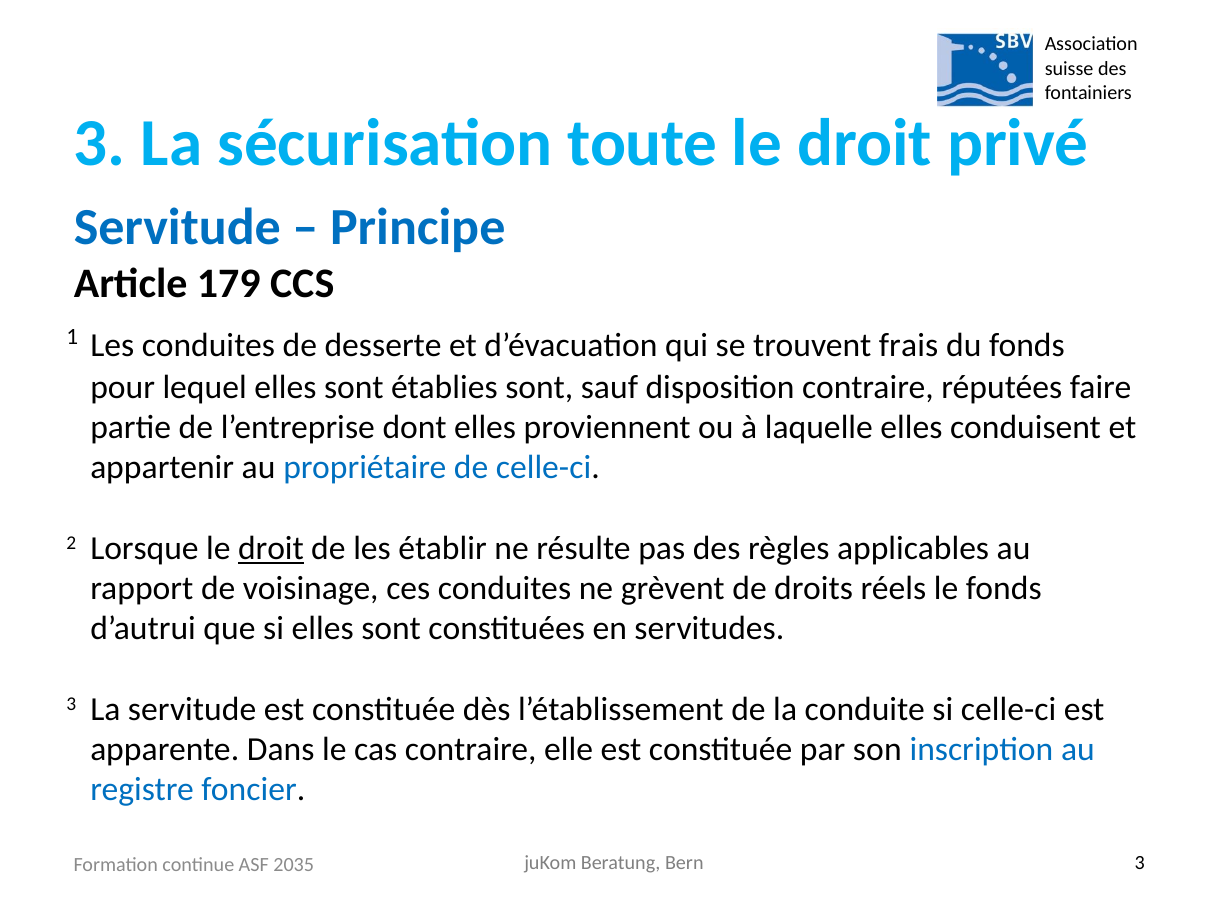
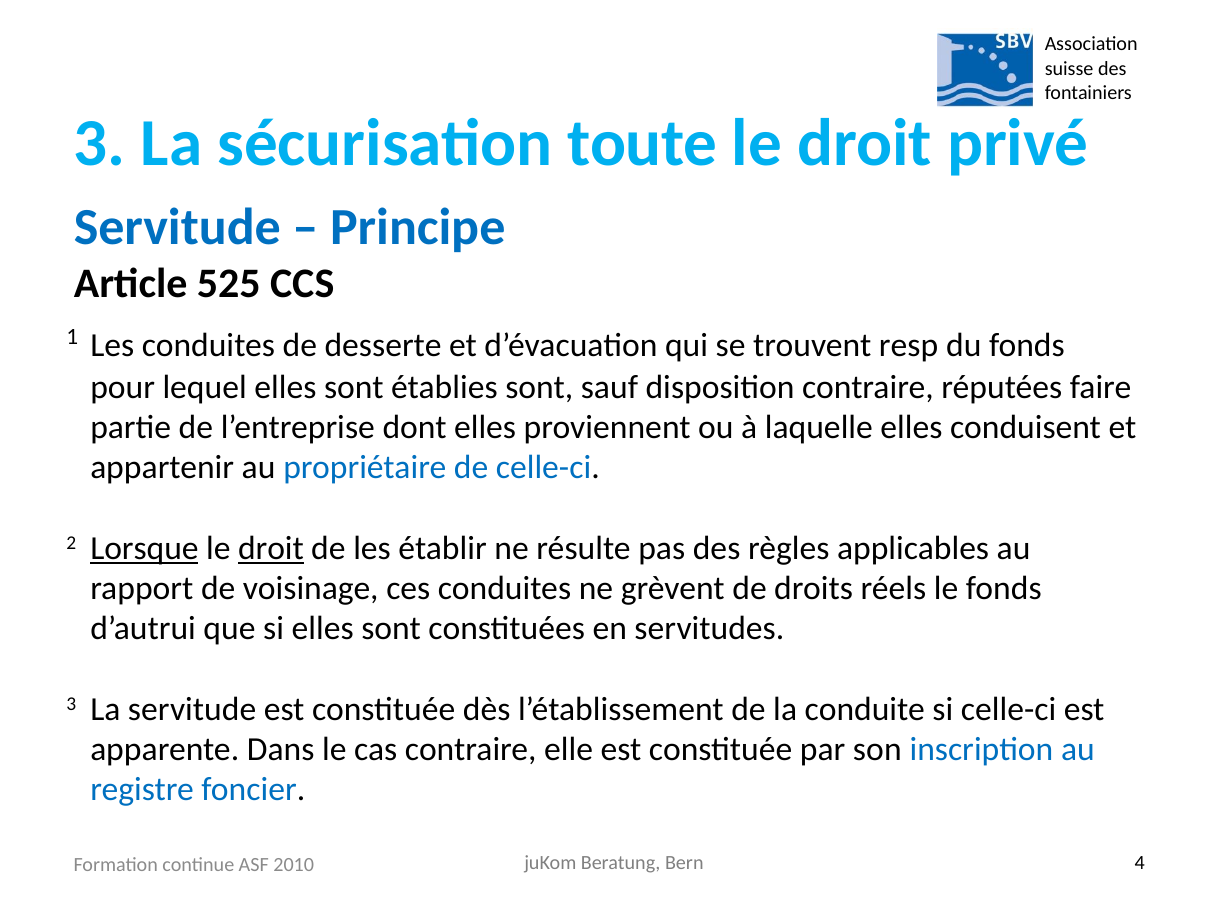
179: 179 -> 525
frais: frais -> resp
Lorsque underline: none -> present
2035: 2035 -> 2010
Bern 3: 3 -> 4
